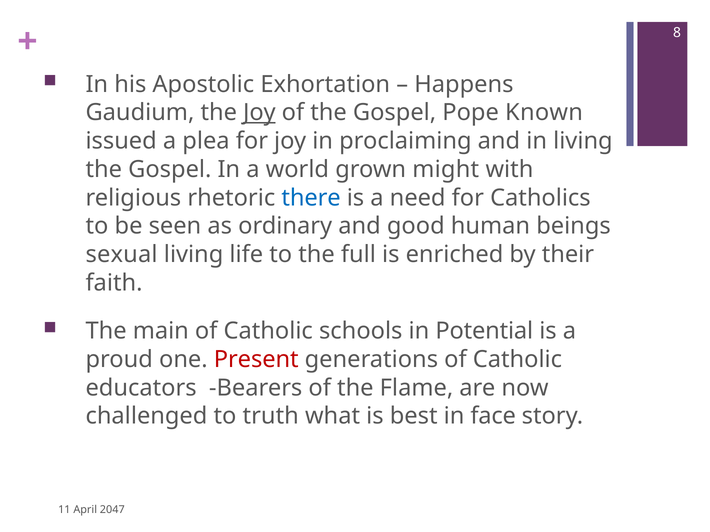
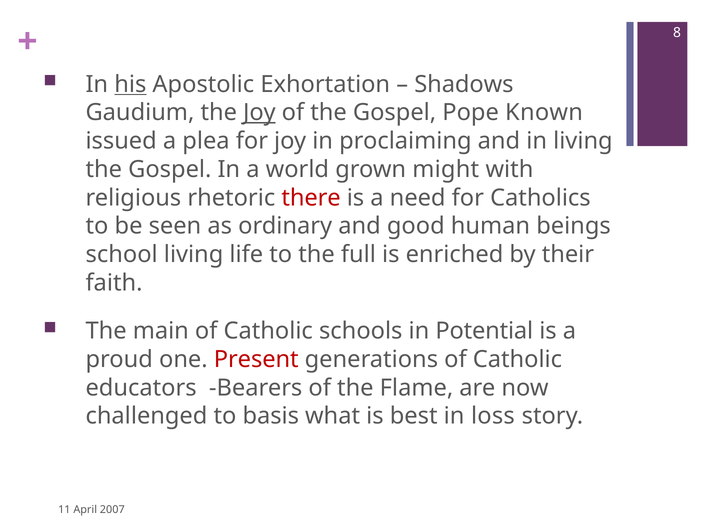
his underline: none -> present
Happens: Happens -> Shadows
there colour: blue -> red
sexual: sexual -> school
truth: truth -> basis
face: face -> loss
2047: 2047 -> 2007
